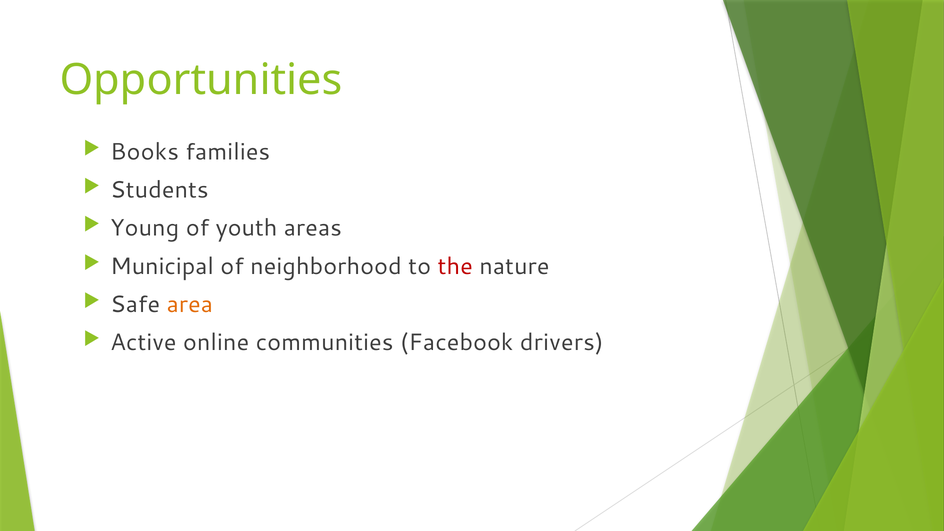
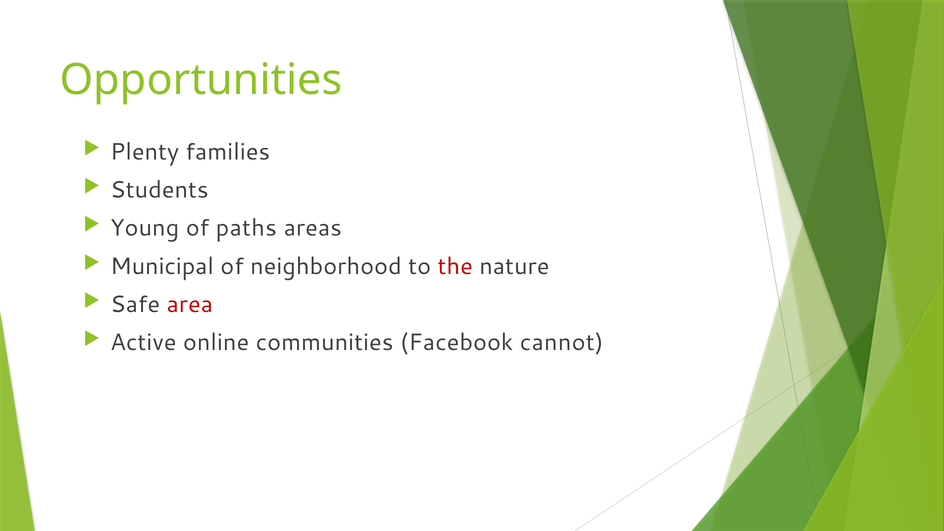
Books: Books -> Plenty
youth: youth -> paths
area colour: orange -> red
drivers: drivers -> cannot
